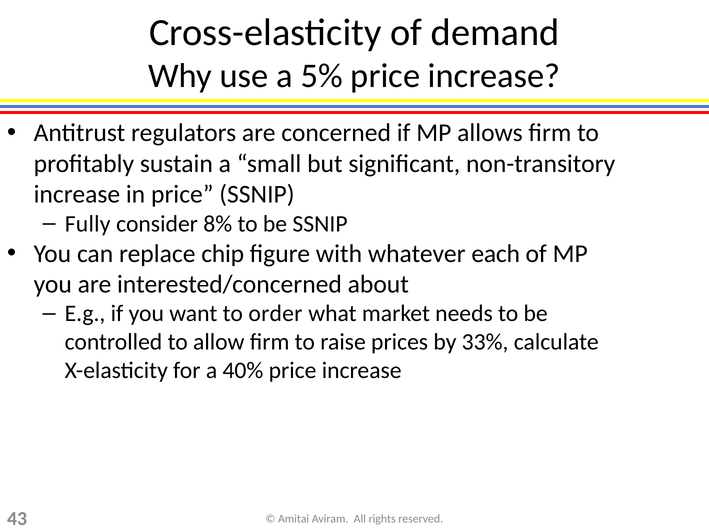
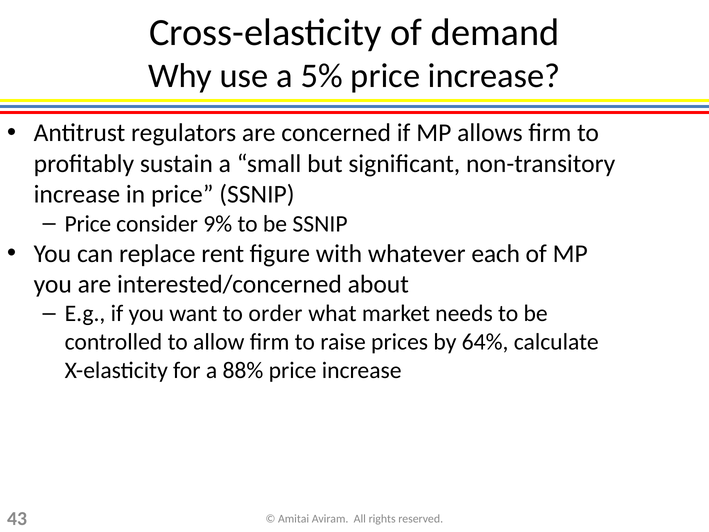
Fully at (88, 224): Fully -> Price
8%: 8% -> 9%
chip: chip -> rent
33%: 33% -> 64%
40%: 40% -> 88%
